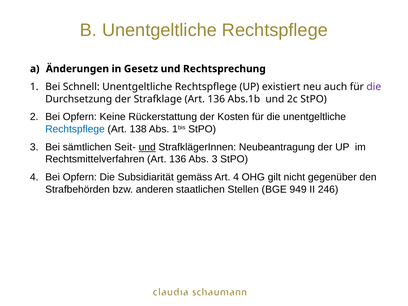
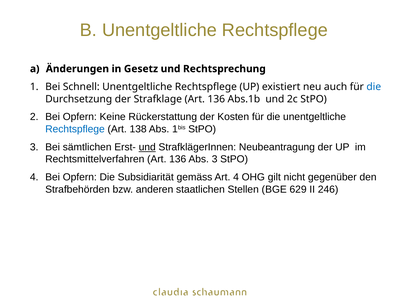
die at (374, 87) colour: purple -> blue
Seit-: Seit- -> Erst-
949: 949 -> 629
